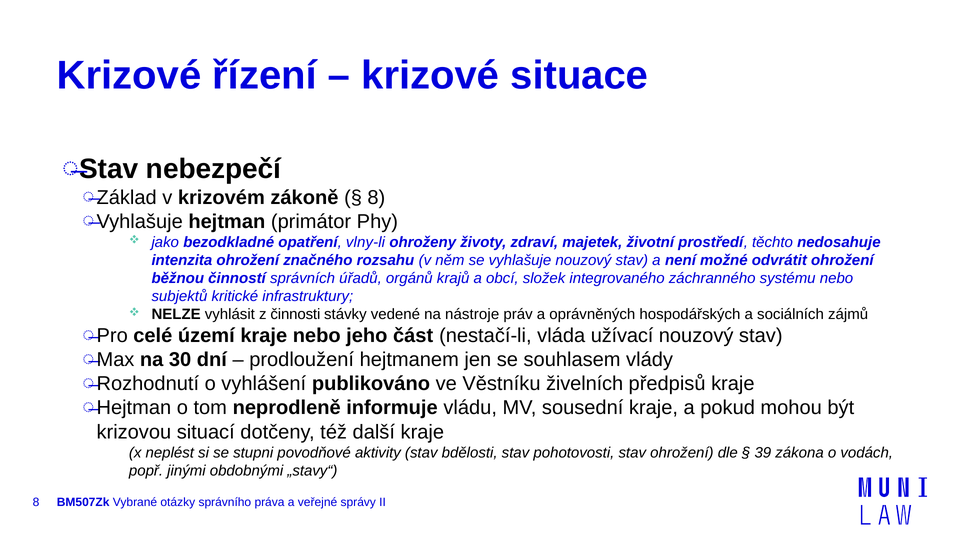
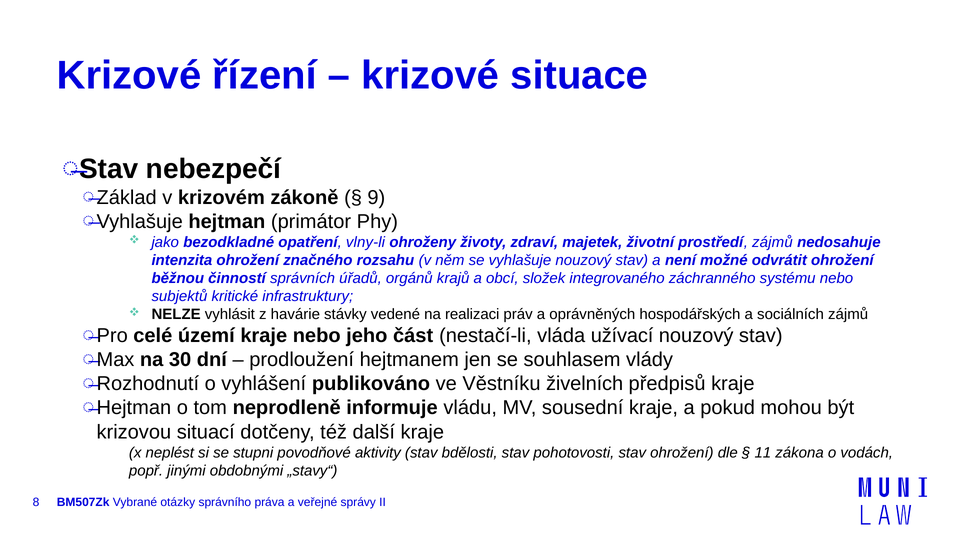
8 at (376, 197): 8 -> 9
prostředí těchto: těchto -> zájmů
činnosti: činnosti -> havárie
nástroje: nástroje -> realizaci
39: 39 -> 11
